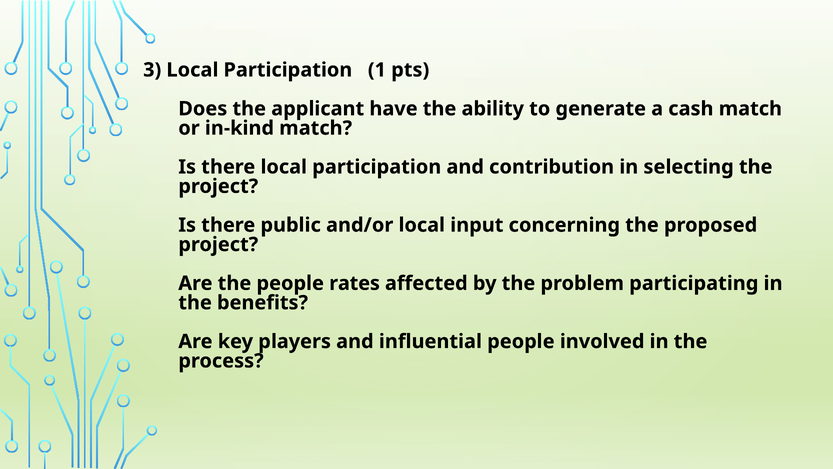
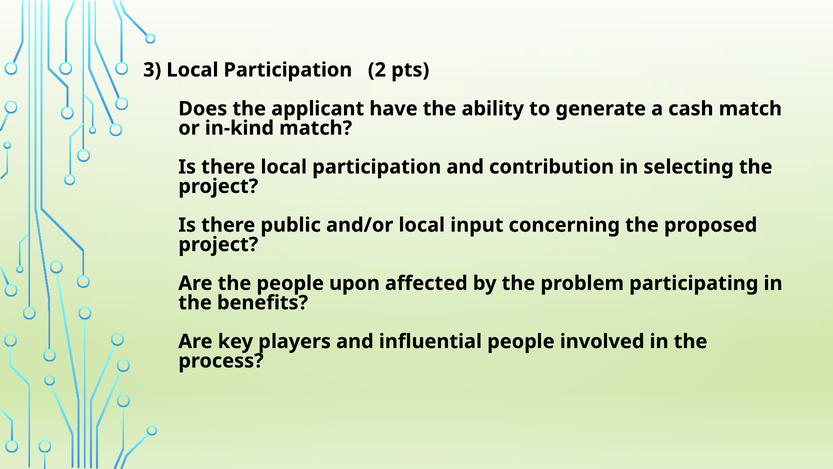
1: 1 -> 2
rates: rates -> upon
